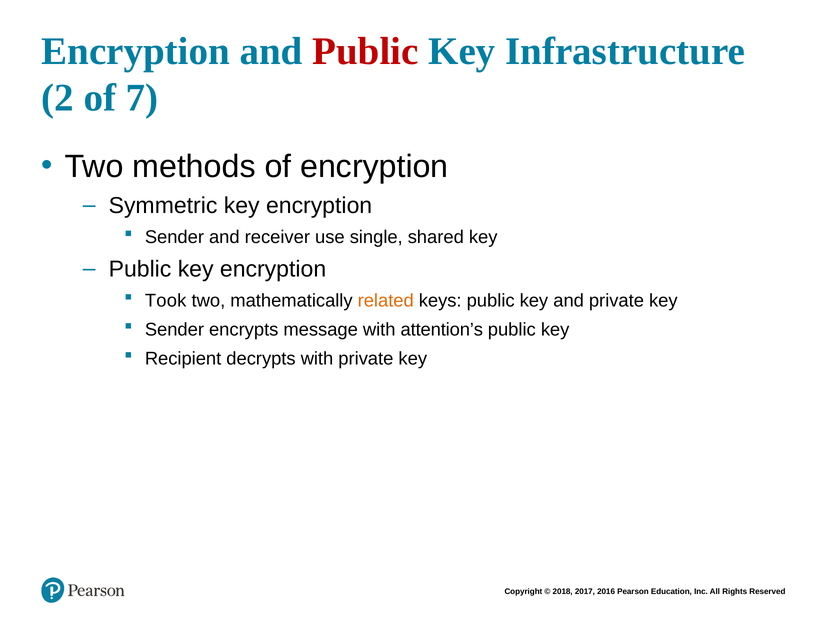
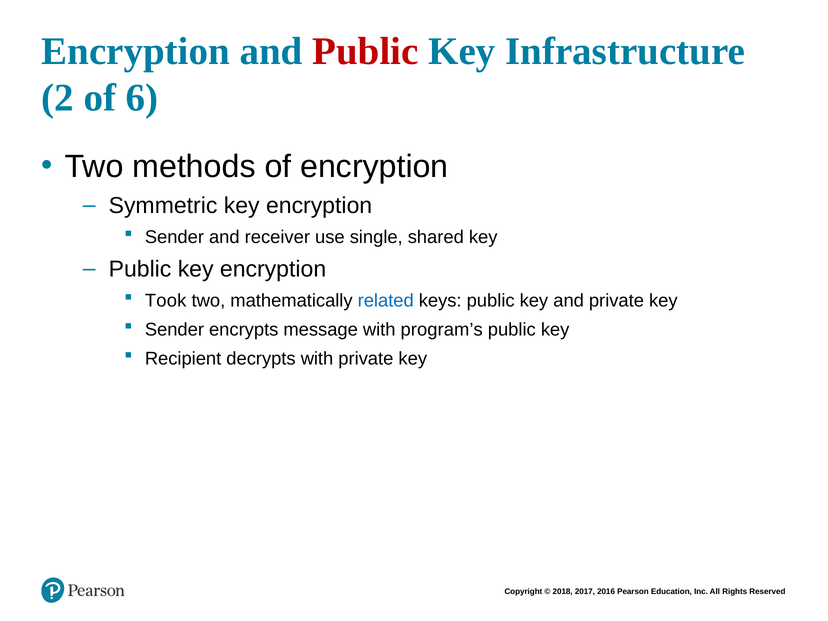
7: 7 -> 6
related colour: orange -> blue
attention’s: attention’s -> program’s
